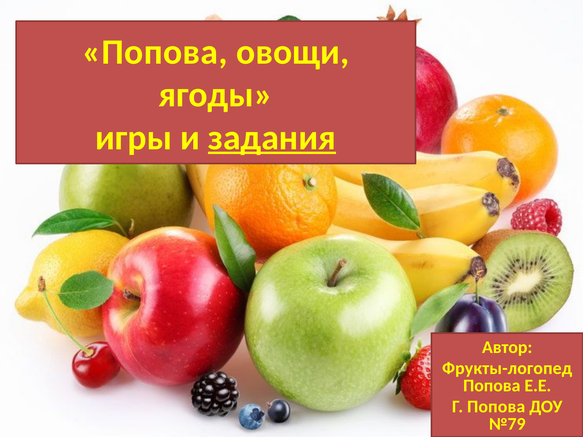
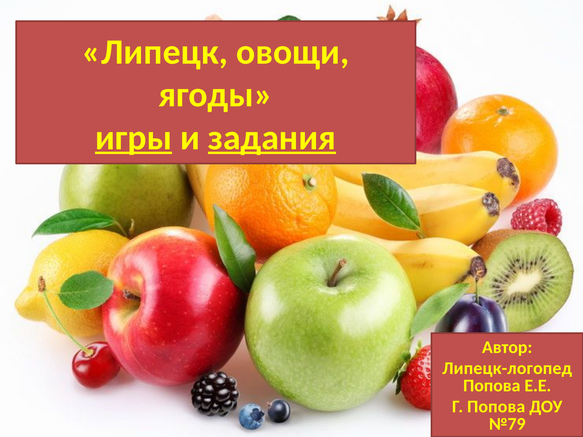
Попова at (155, 52): Попова -> Липецк
игры underline: none -> present
Фрукты-логопед: Фрукты-логопед -> Липецк-логопед
